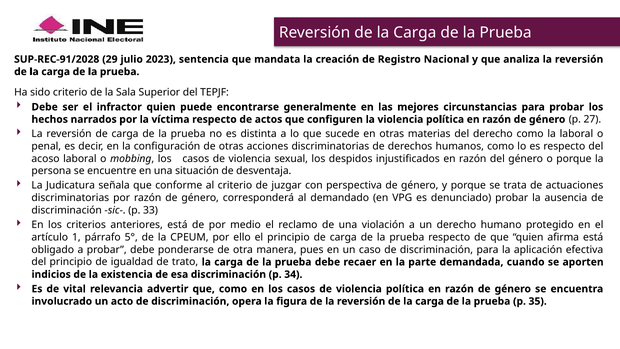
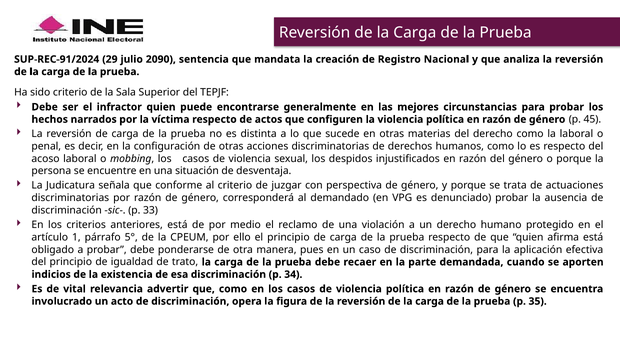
SUP-REC-91/2028: SUP-REC-91/2028 -> SUP-REC-91/2024
2023: 2023 -> 2090
27: 27 -> 45
